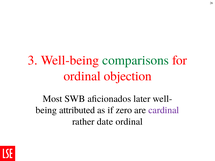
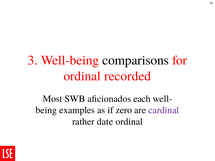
comparisons colour: green -> black
objection: objection -> recorded
later: later -> each
attributed: attributed -> examples
